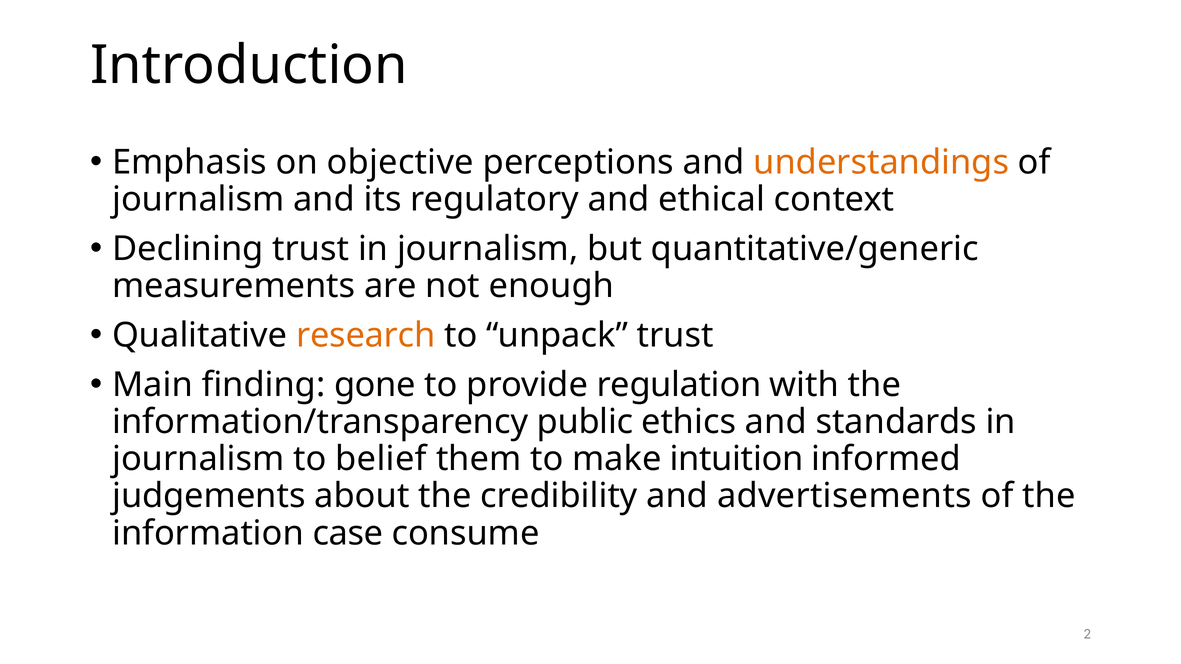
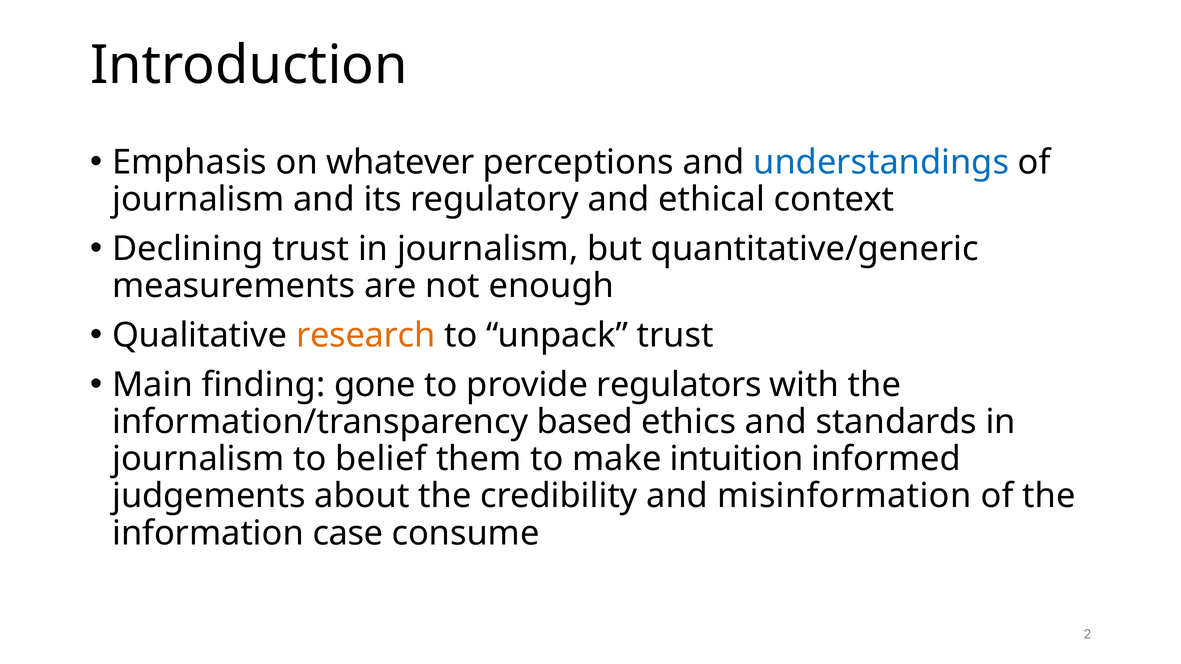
objective: objective -> whatever
understandings colour: orange -> blue
regulation: regulation -> regulators
public: public -> based
advertisements: advertisements -> misinformation
